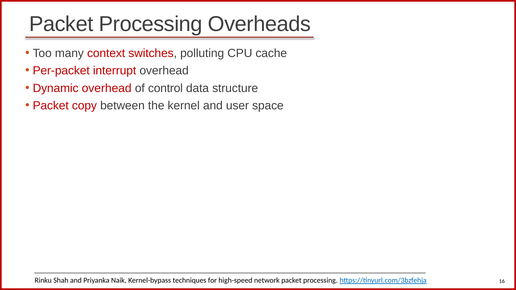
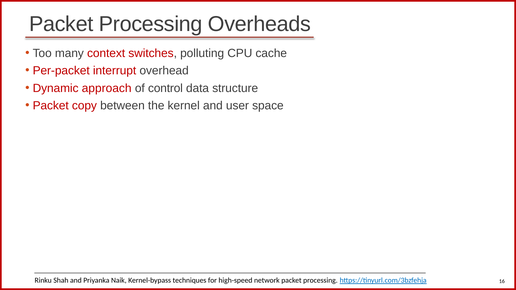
Dynamic overhead: overhead -> approach
